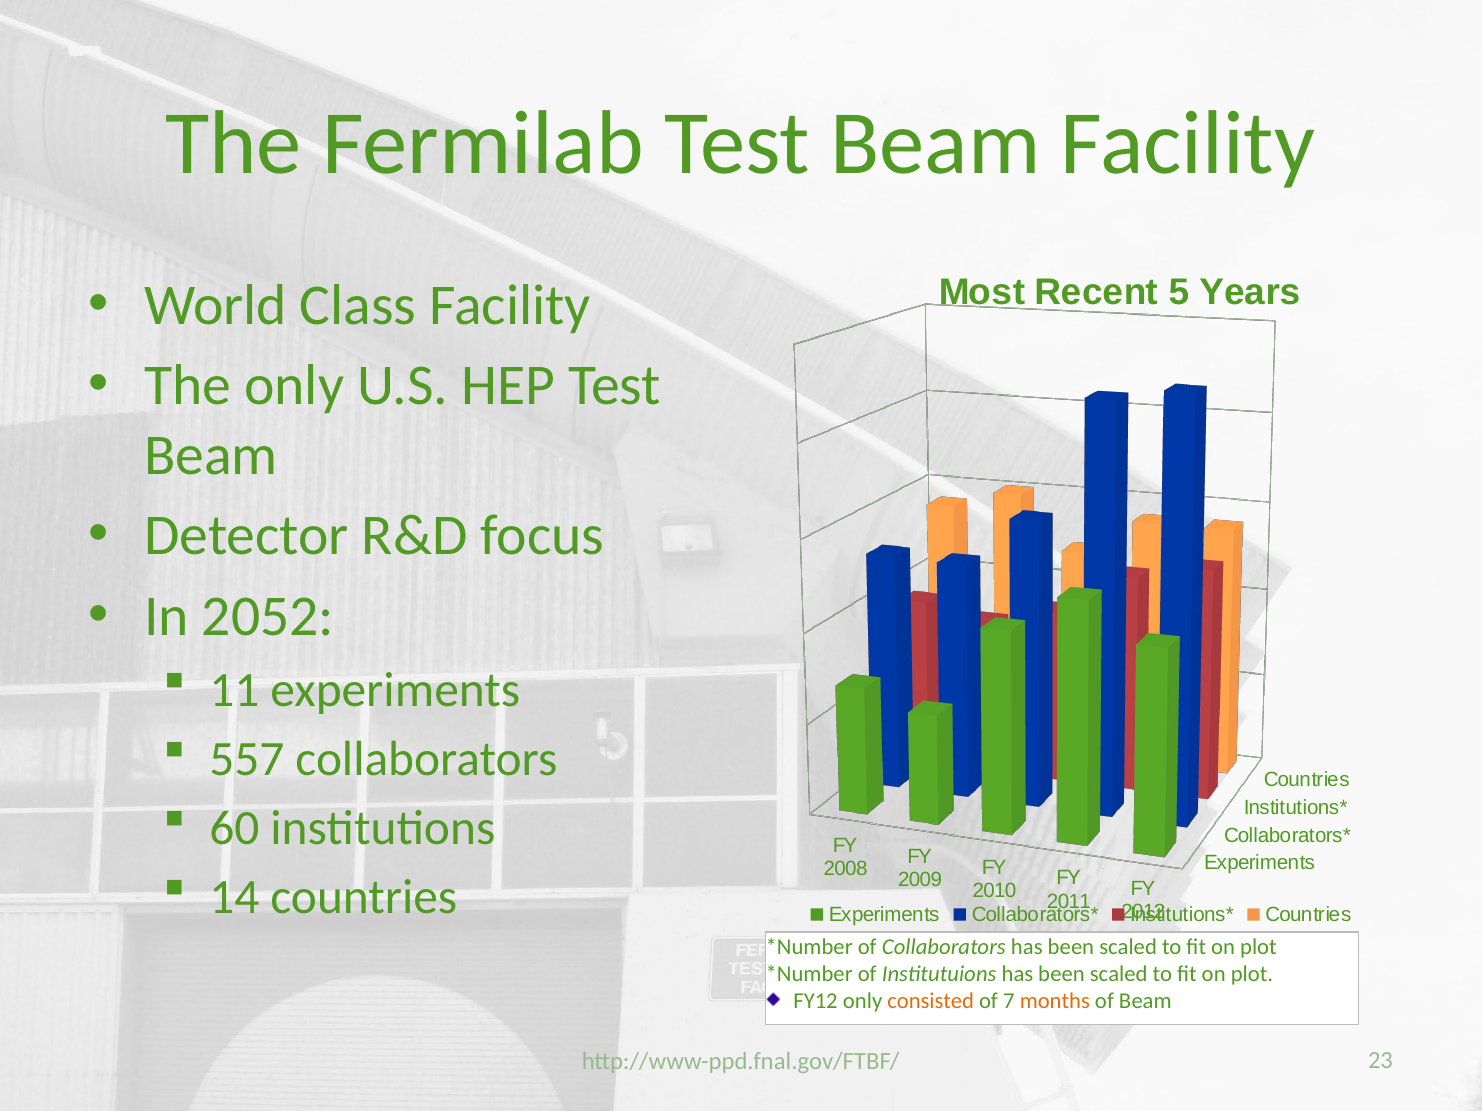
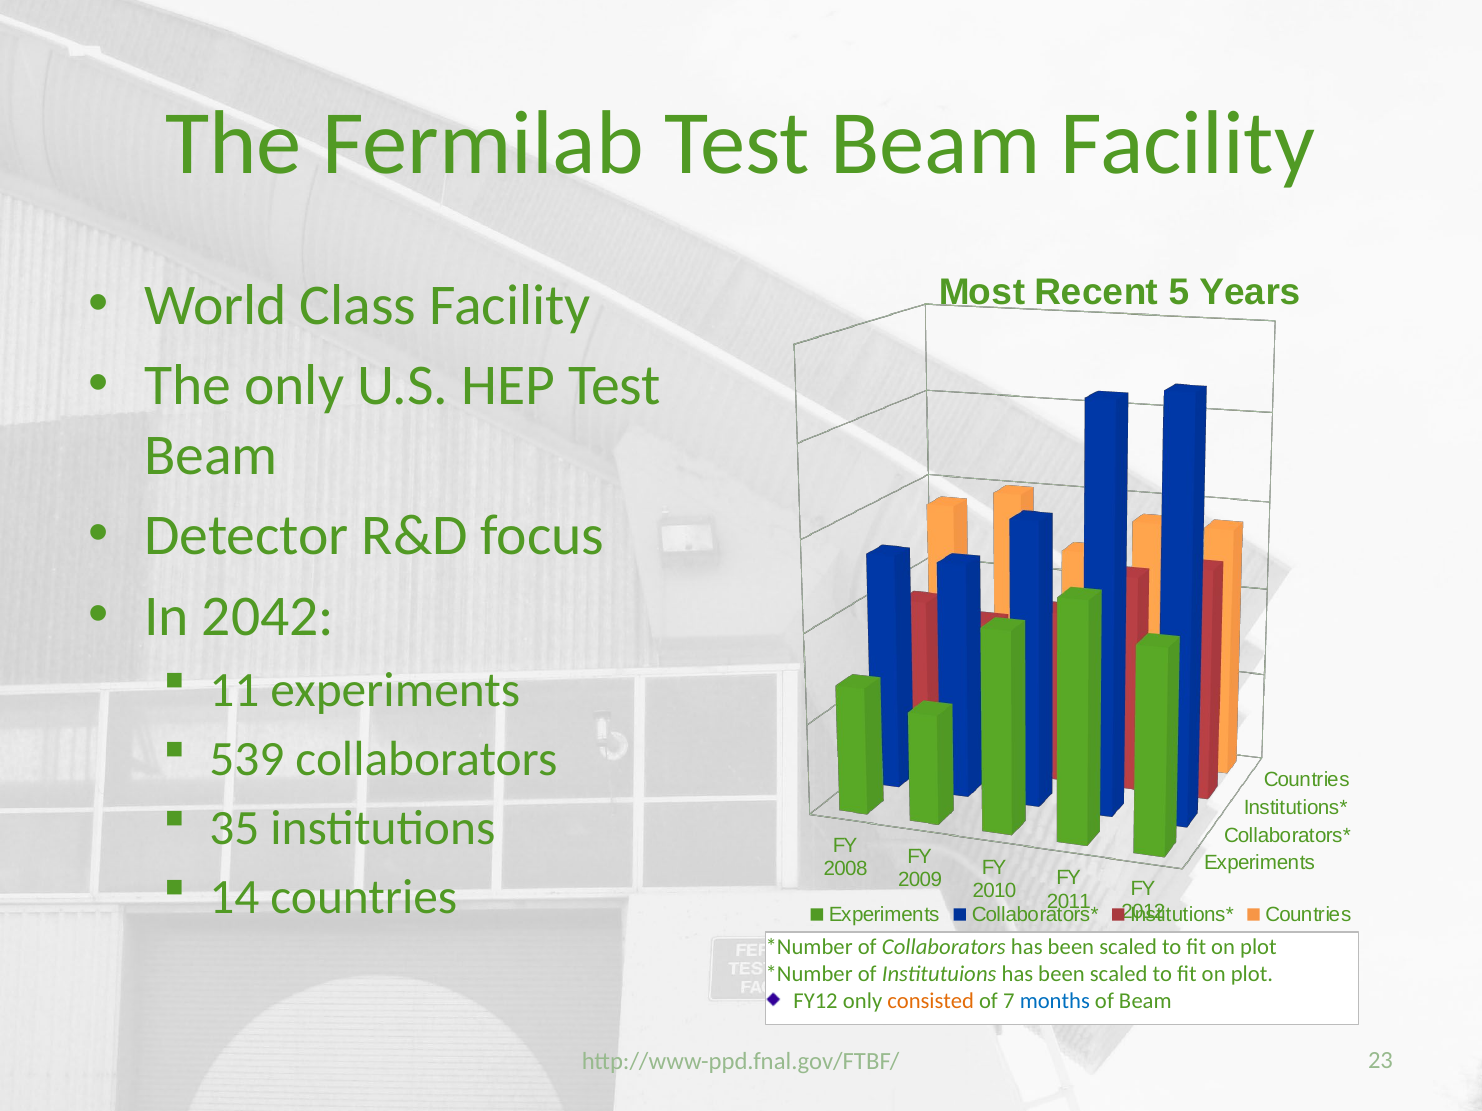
2052: 2052 -> 2042
557: 557 -> 539
60: 60 -> 35
months colour: orange -> blue
